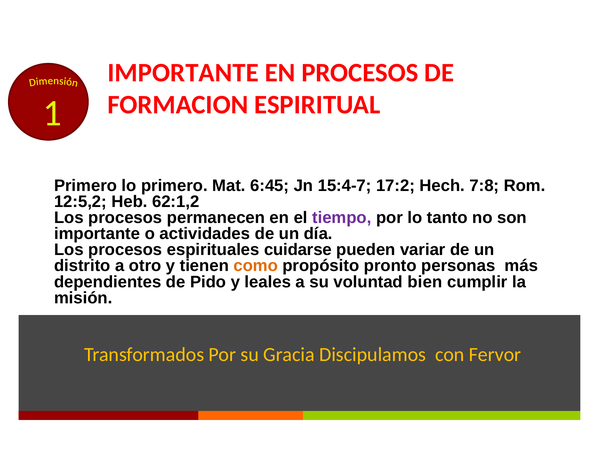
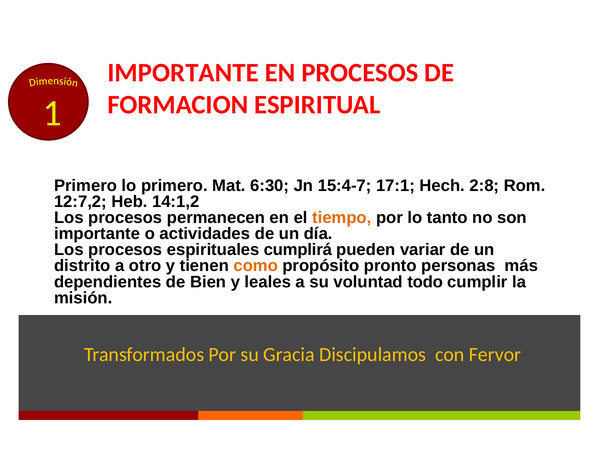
6:45: 6:45 -> 6:30
17:2: 17:2 -> 17:1
7:8: 7:8 -> 2:8
12:5,2: 12:5,2 -> 12:7,2
62:1,2: 62:1,2 -> 14:1,2
tiempo colour: purple -> orange
cuidarse: cuidarse -> cumplirá
Pido: Pido -> Bien
bien: bien -> todo
